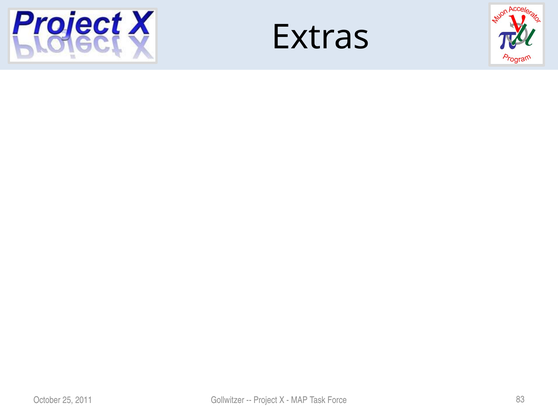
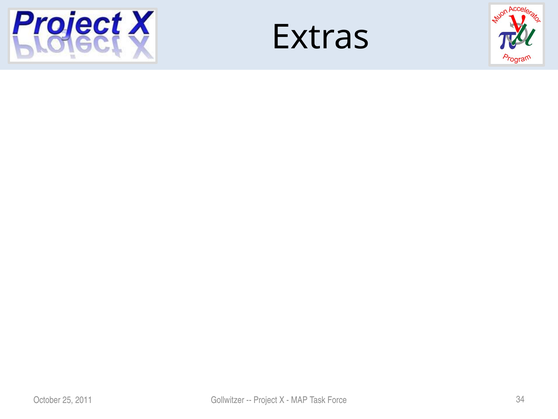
83: 83 -> 34
